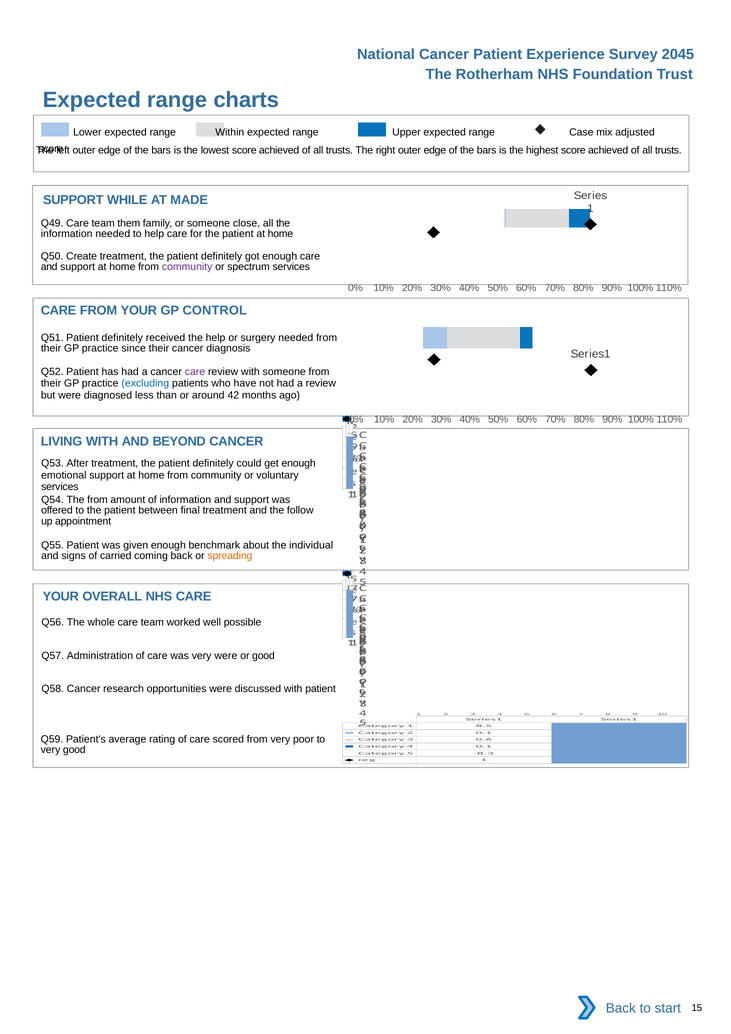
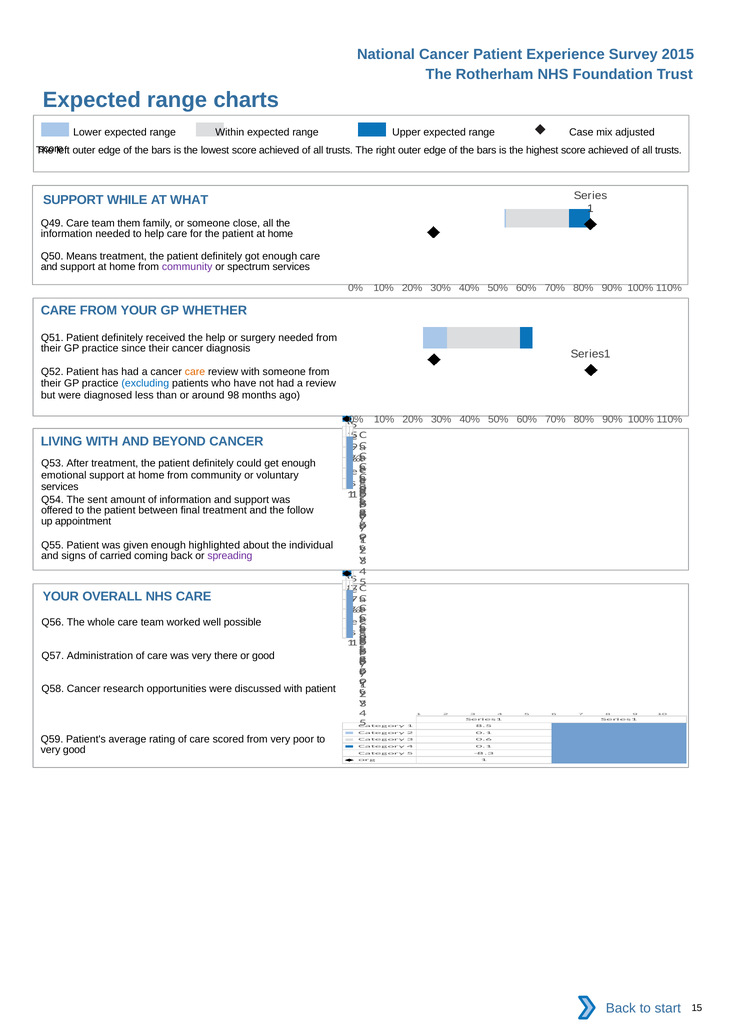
2045: 2045 -> 2015
MADE: MADE -> WHAT
Create: Create -> Means
CONTROL: CONTROL -> WHETHER
care at (195, 372) colour: purple -> orange
42: 42 -> 98
The from: from -> sent
benchmark: benchmark -> highlighted
spreading colour: orange -> purple
very were: were -> there
